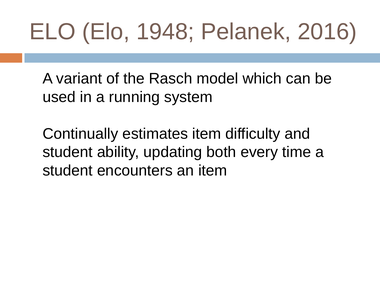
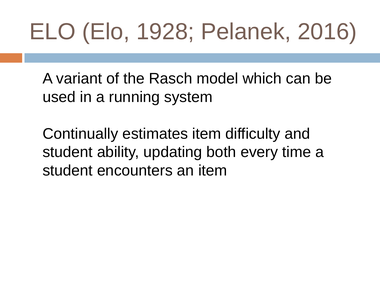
1948: 1948 -> 1928
